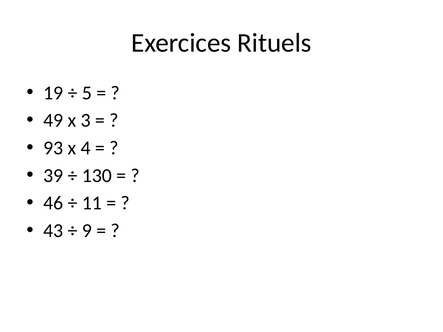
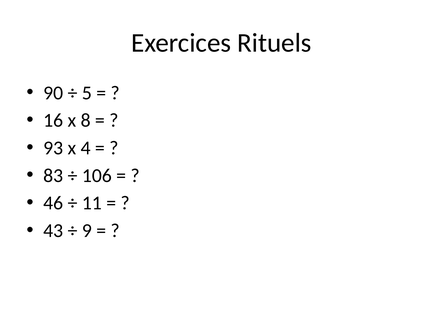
19: 19 -> 90
49: 49 -> 16
3: 3 -> 8
39: 39 -> 83
130: 130 -> 106
